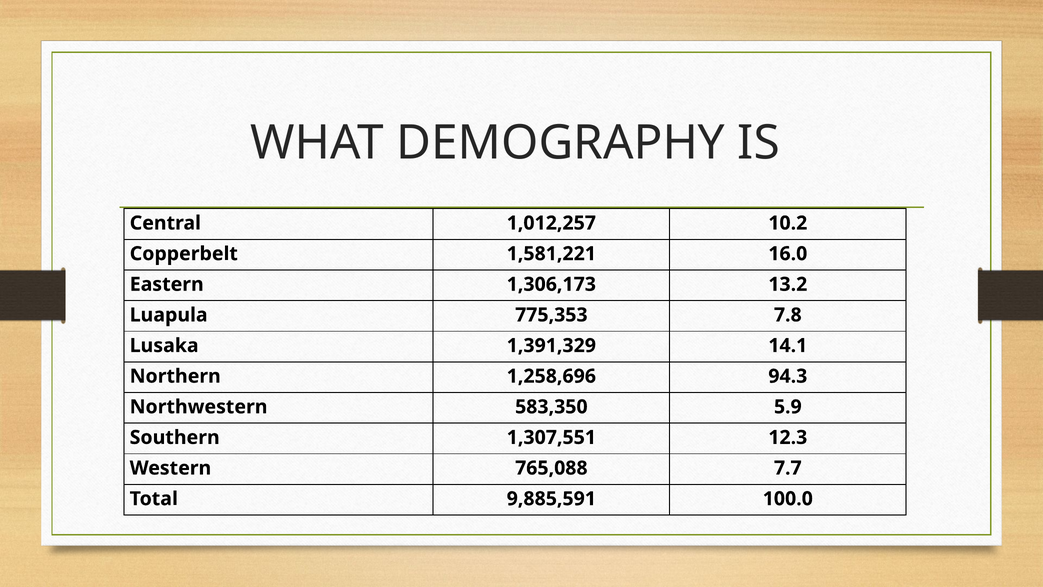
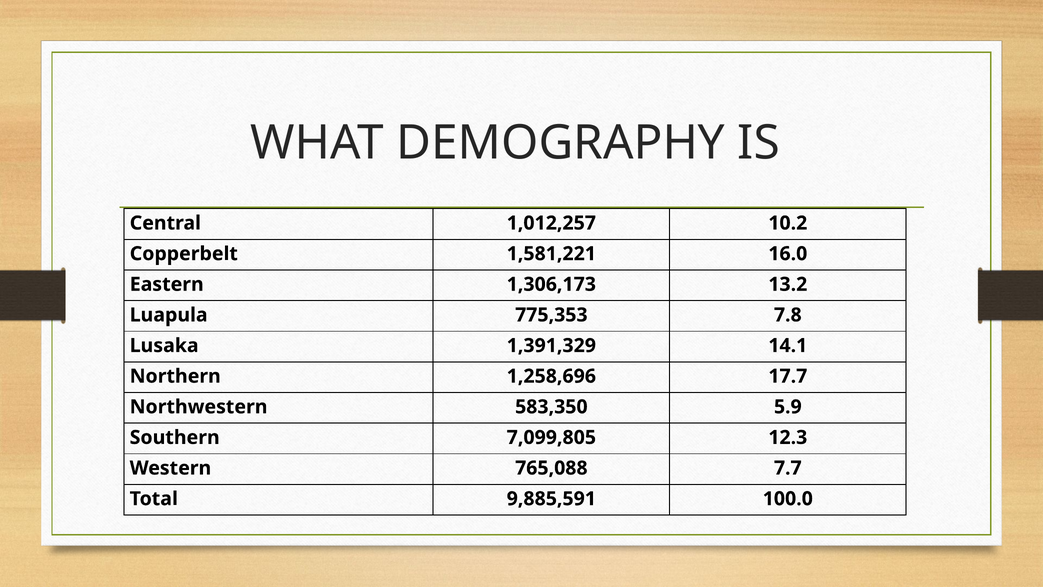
94.3: 94.3 -> 17.7
1,307,551: 1,307,551 -> 7,099,805
